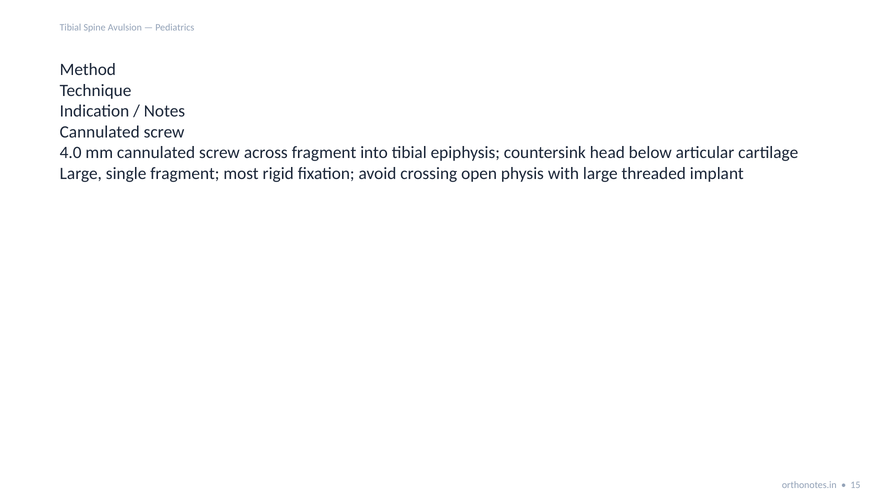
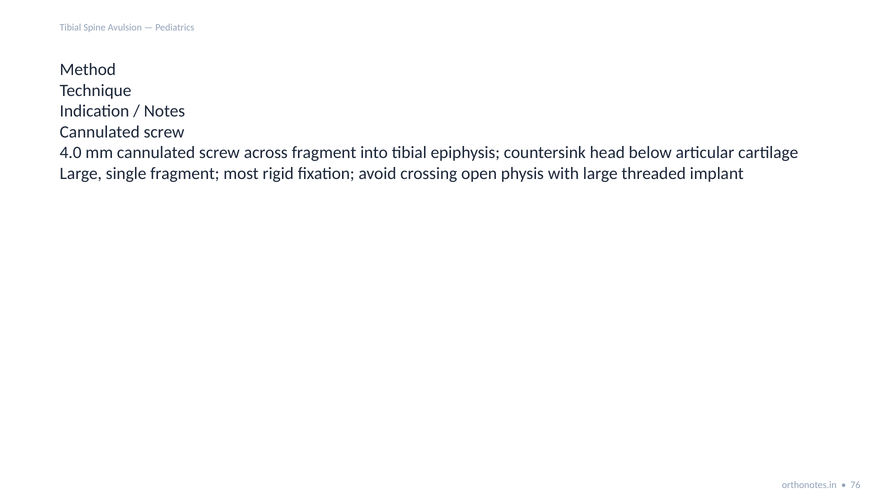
15: 15 -> 76
